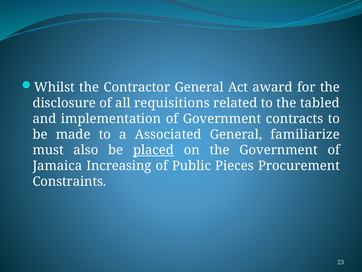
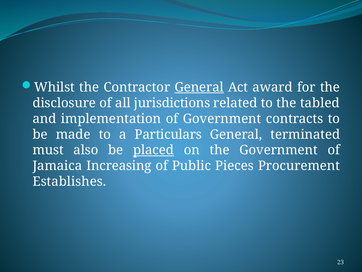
General at (199, 87) underline: none -> present
requisitions: requisitions -> jurisdictions
Associated: Associated -> Particulars
familiarize: familiarize -> terminated
Constraints: Constraints -> Establishes
